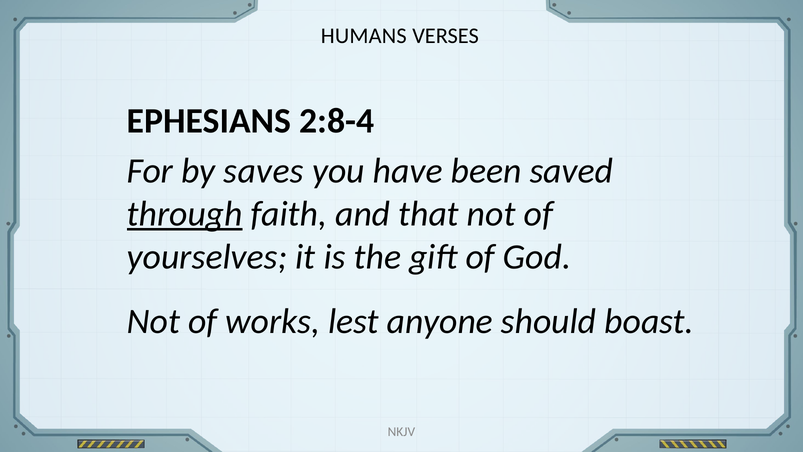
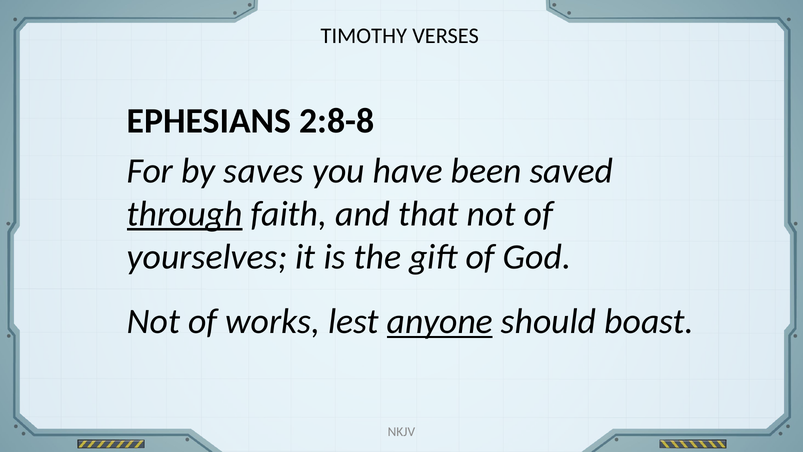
HUMANS: HUMANS -> TIMOTHY
2:8-4: 2:8-4 -> 2:8-8
anyone underline: none -> present
